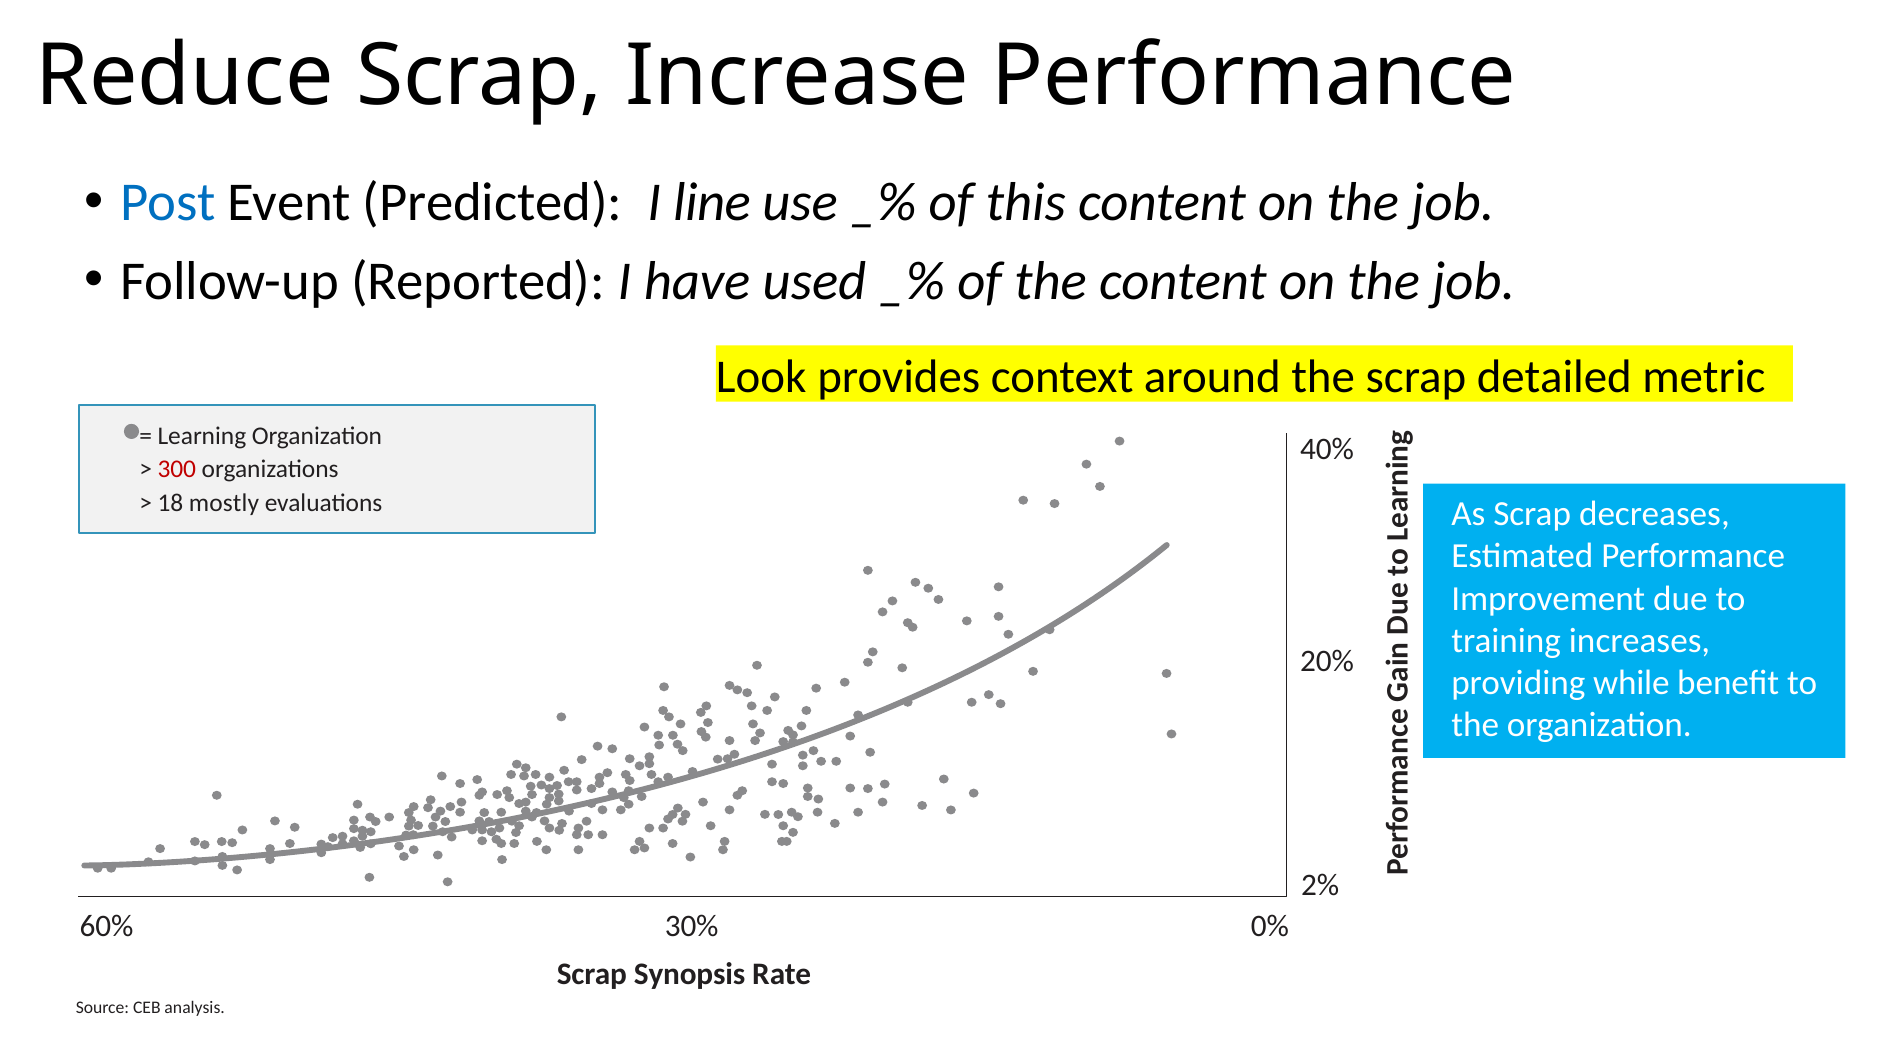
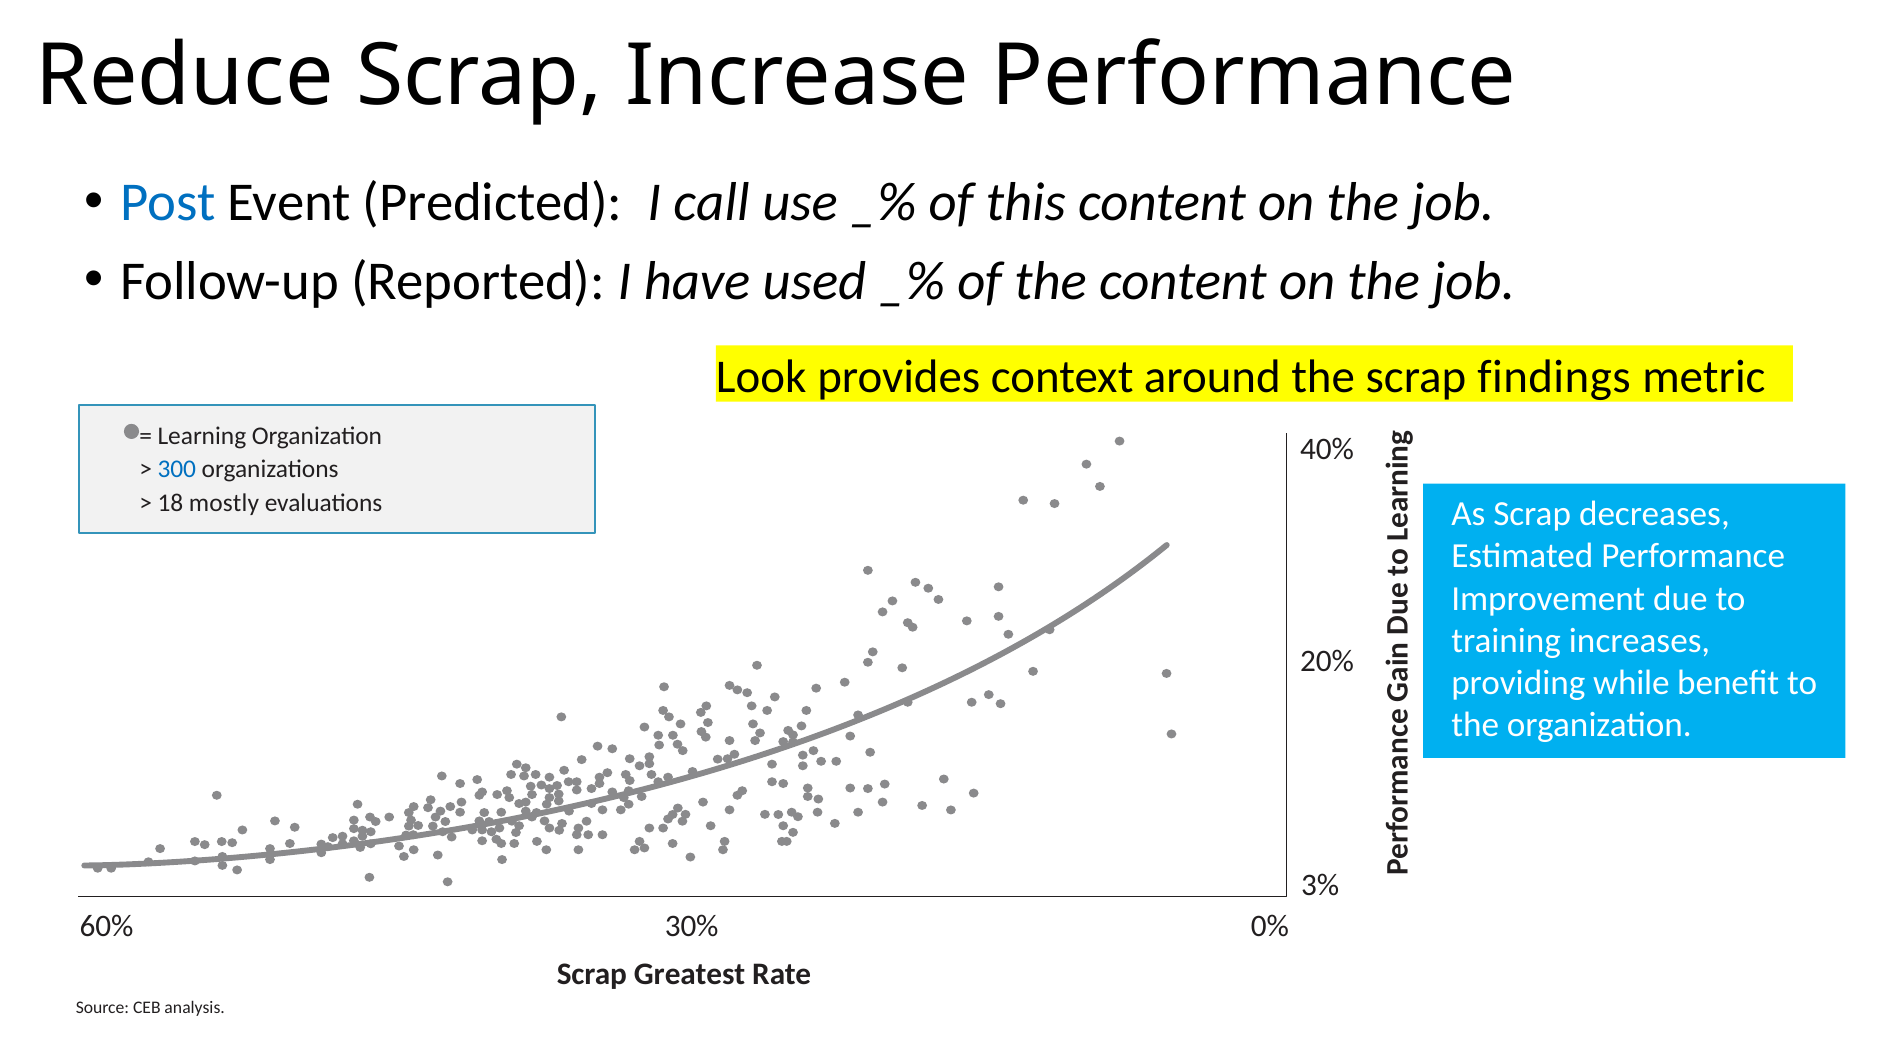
line: line -> call
detailed: detailed -> findings
300 colour: red -> blue
2%: 2% -> 3%
Synopsis: Synopsis -> Greatest
